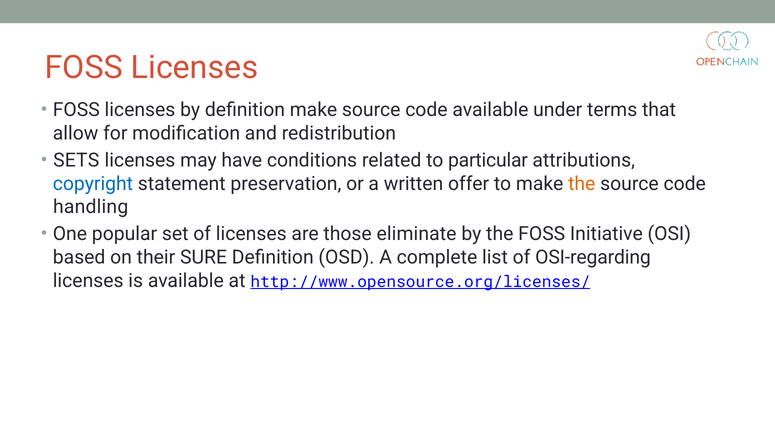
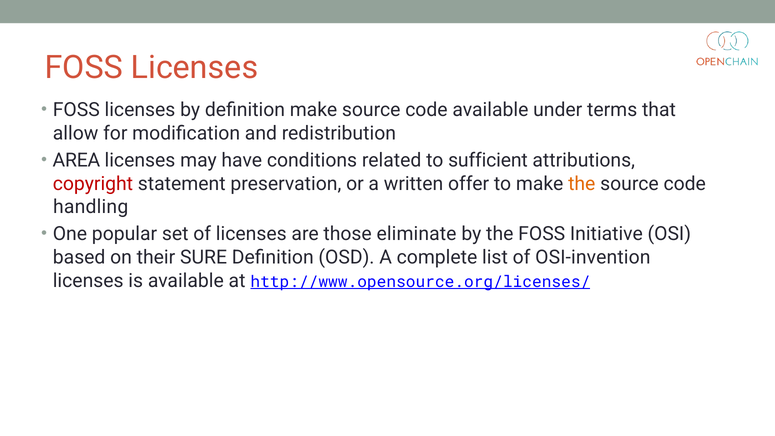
SETS: SETS -> AREA
particular: particular -> sufficient
copyright colour: blue -> red
OSI-regarding: OSI-regarding -> OSI-invention
